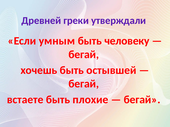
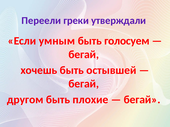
Древней: Древней -> Переели
человеку: человеку -> голосуем
встаете: встаете -> другом
